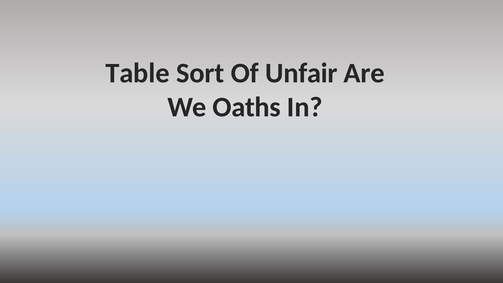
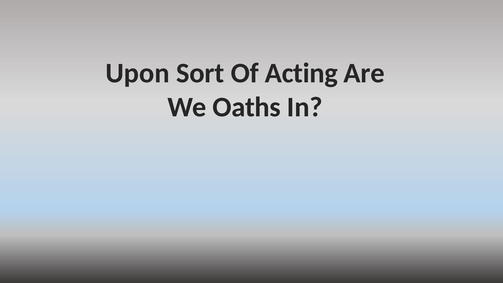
Table: Table -> Upon
Unfair: Unfair -> Acting
